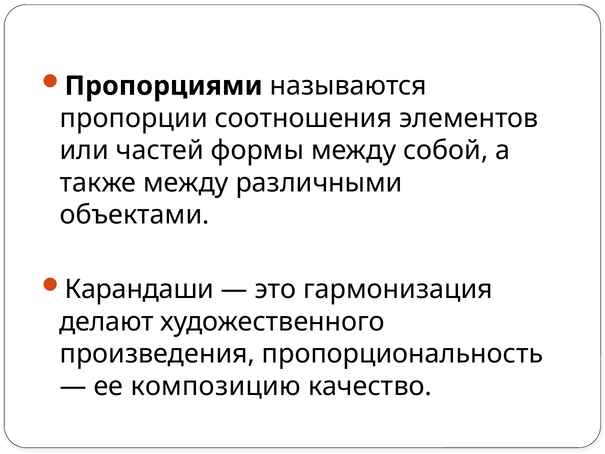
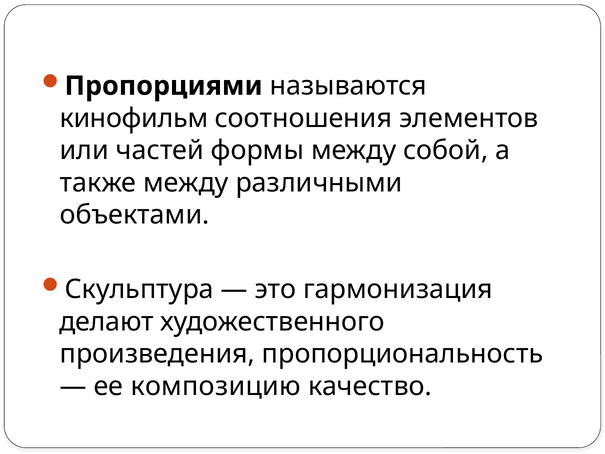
пропорции: пропорции -> кинофильм
Карандаши: Карандаши -> Скульптура
